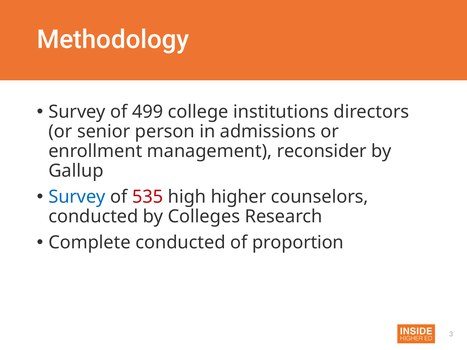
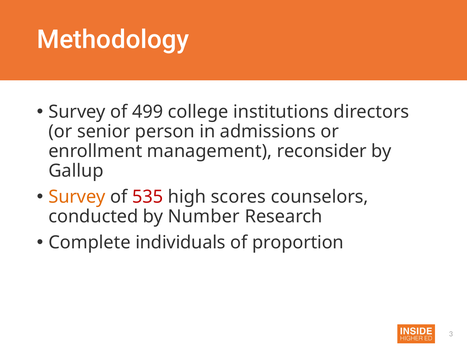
Survey at (77, 197) colour: blue -> orange
higher: higher -> scores
Colleges: Colleges -> Number
Complete conducted: conducted -> individuals
